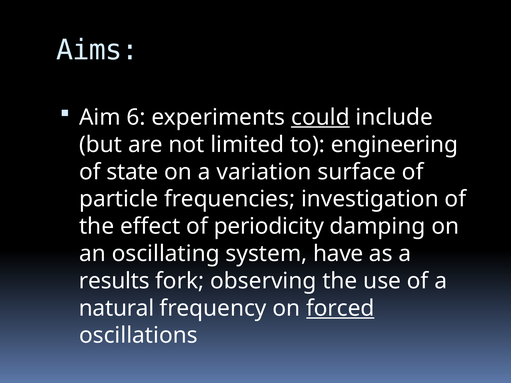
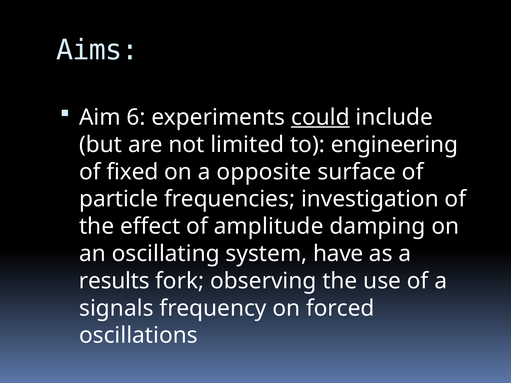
state: state -> fixed
variation: variation -> opposite
periodicity: periodicity -> amplitude
natural: natural -> signals
forced underline: present -> none
